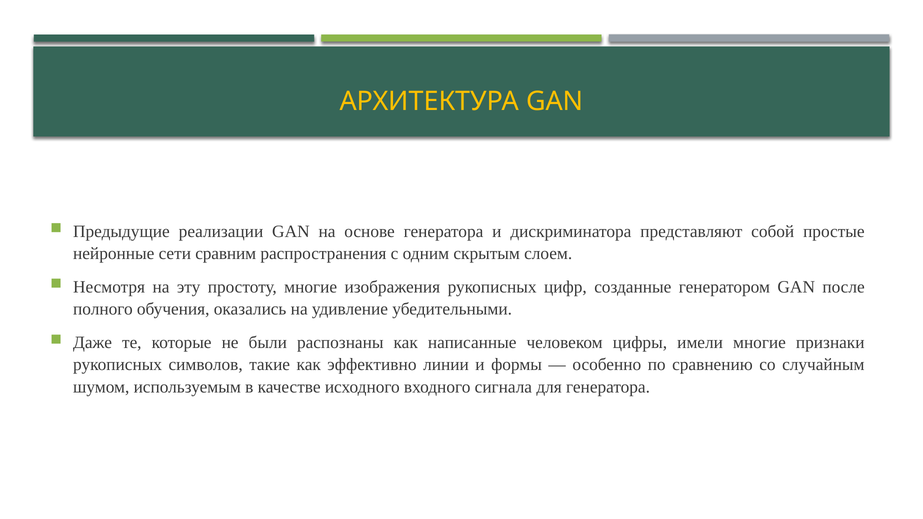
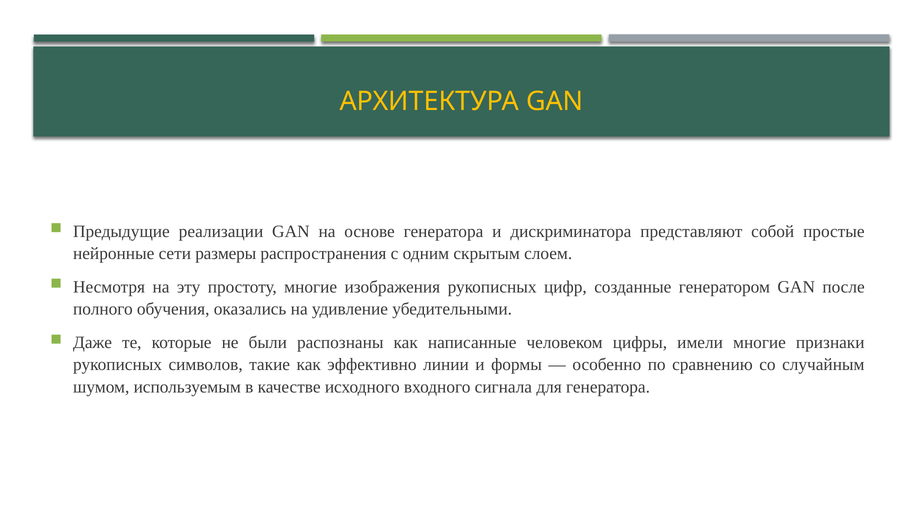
сравним: сравним -> размеры
